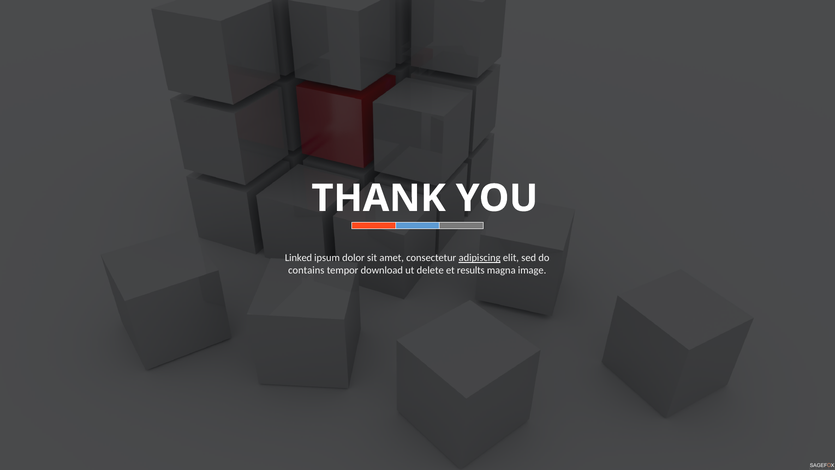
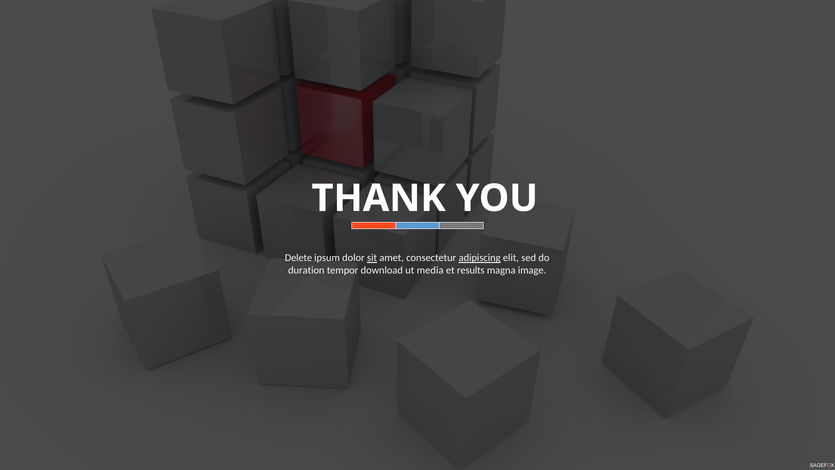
Linked: Linked -> Delete
sit underline: none -> present
contains: contains -> duration
delete: delete -> media
